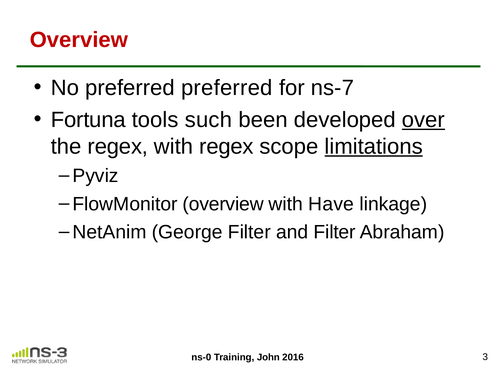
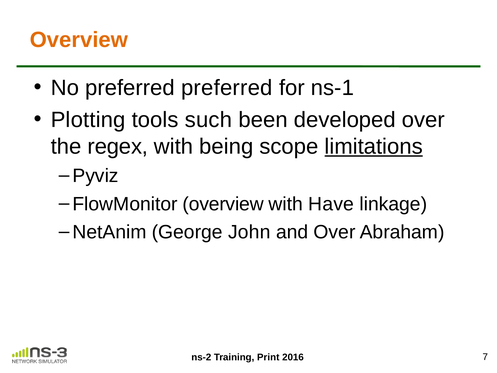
Overview at (79, 40) colour: red -> orange
ns-7: ns-7 -> ns-1
Fortuna: Fortuna -> Plotting
over at (423, 120) underline: present -> none
with regex: regex -> being
George Filter: Filter -> John
and Filter: Filter -> Over
ns-0: ns-0 -> ns-2
John: John -> Print
3: 3 -> 7
